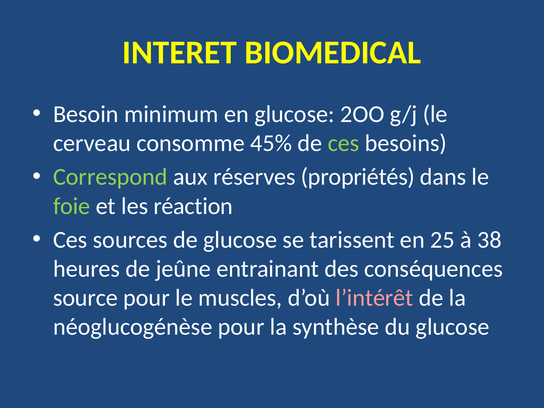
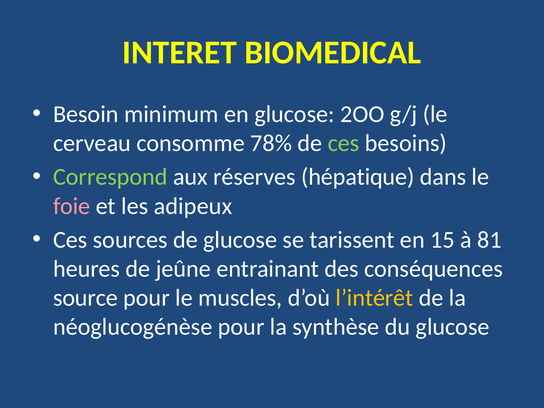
45%: 45% -> 78%
propriétés: propriétés -> hépatique
foie colour: light green -> pink
réaction: réaction -> adipeux
25: 25 -> 15
38: 38 -> 81
l’intérêt colour: pink -> yellow
